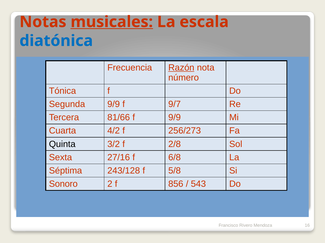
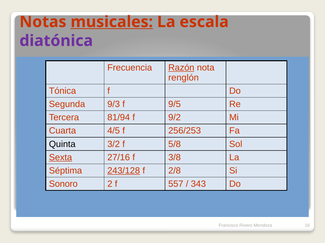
diatónica colour: blue -> purple
número: número -> renglón
Segunda 9/9: 9/9 -> 9/3
9/7: 9/7 -> 9/5
81/66: 81/66 -> 81/94
f 9/9: 9/9 -> 9/2
4/2: 4/2 -> 4/5
256/273: 256/273 -> 256/253
2/8: 2/8 -> 5/8
Sexta underline: none -> present
6/8: 6/8 -> 3/8
243/128 underline: none -> present
5/8: 5/8 -> 2/8
856: 856 -> 557
543: 543 -> 343
